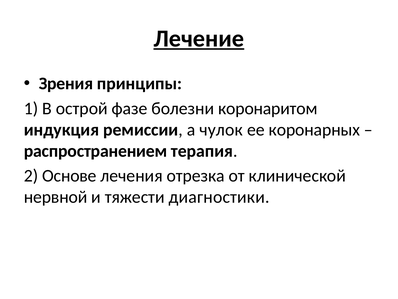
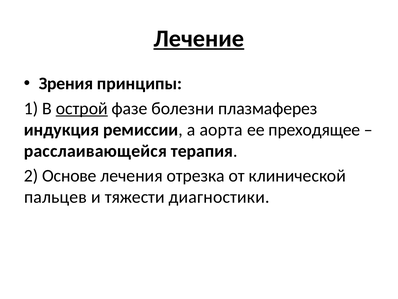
острой underline: none -> present
коронаритом: коронаритом -> плазмаферез
чулок: чулок -> аорта
коронарных: коронарных -> преходящее
распространением: распространением -> расслаивающейся
нервной: нервной -> пальцев
